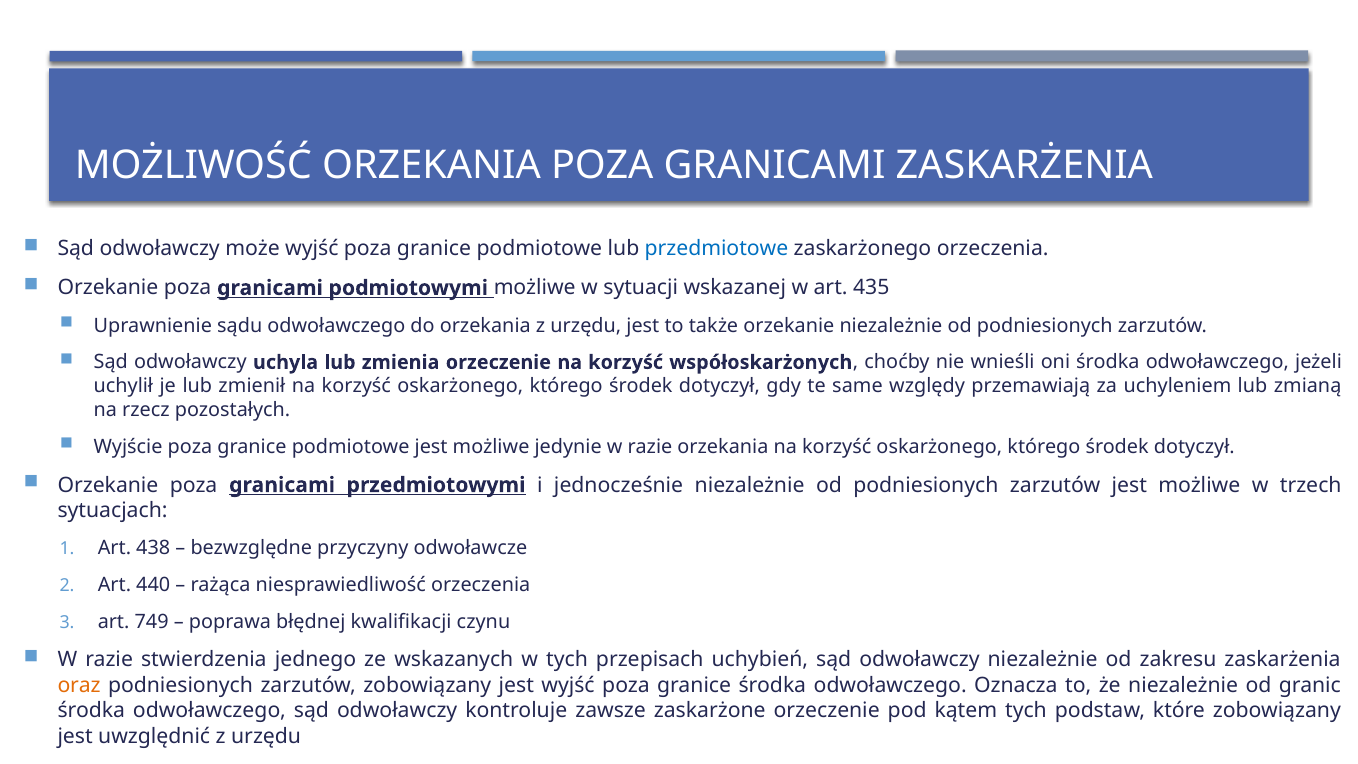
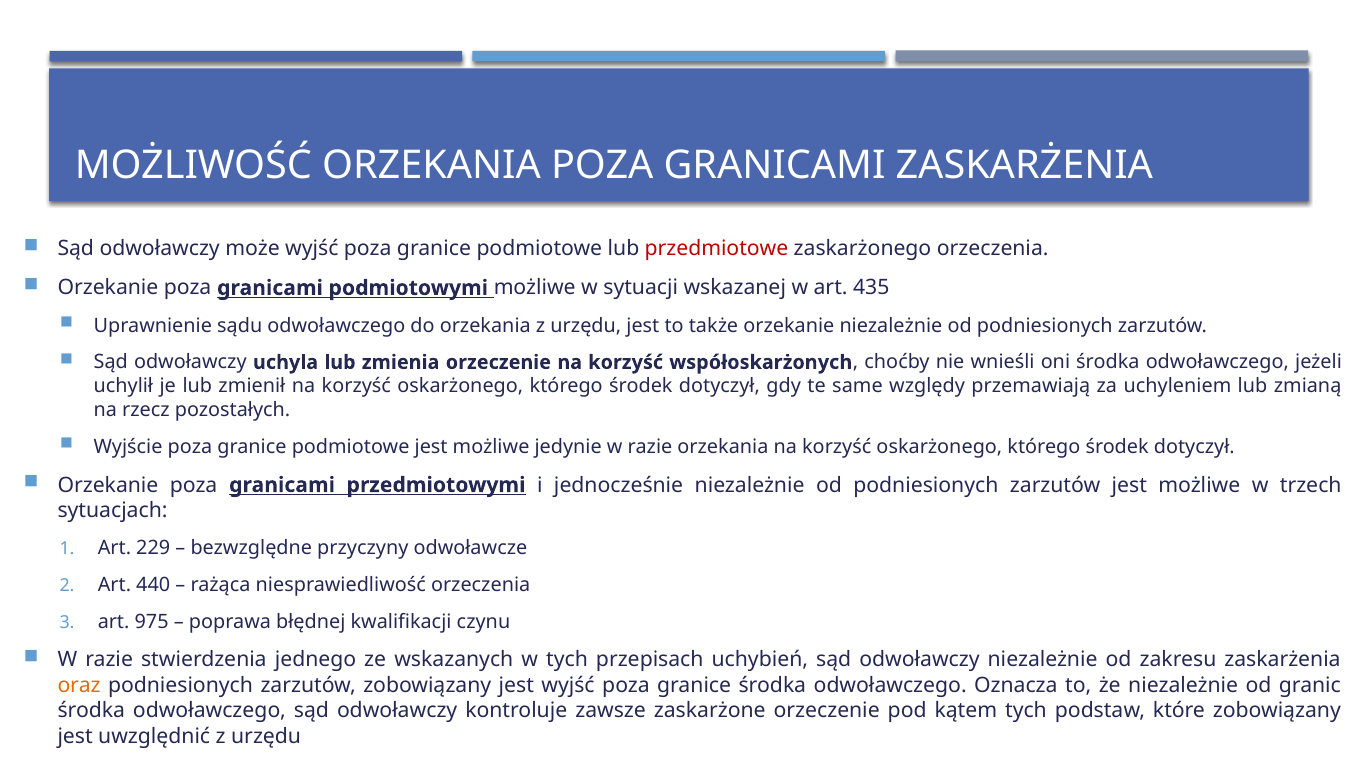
przedmiotowe colour: blue -> red
438: 438 -> 229
749: 749 -> 975
